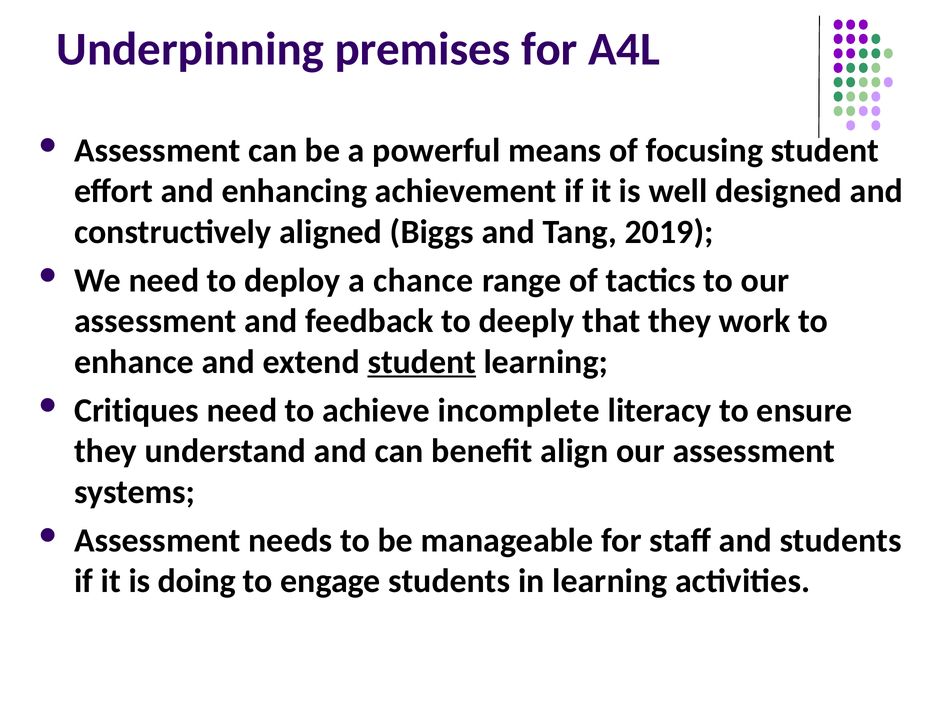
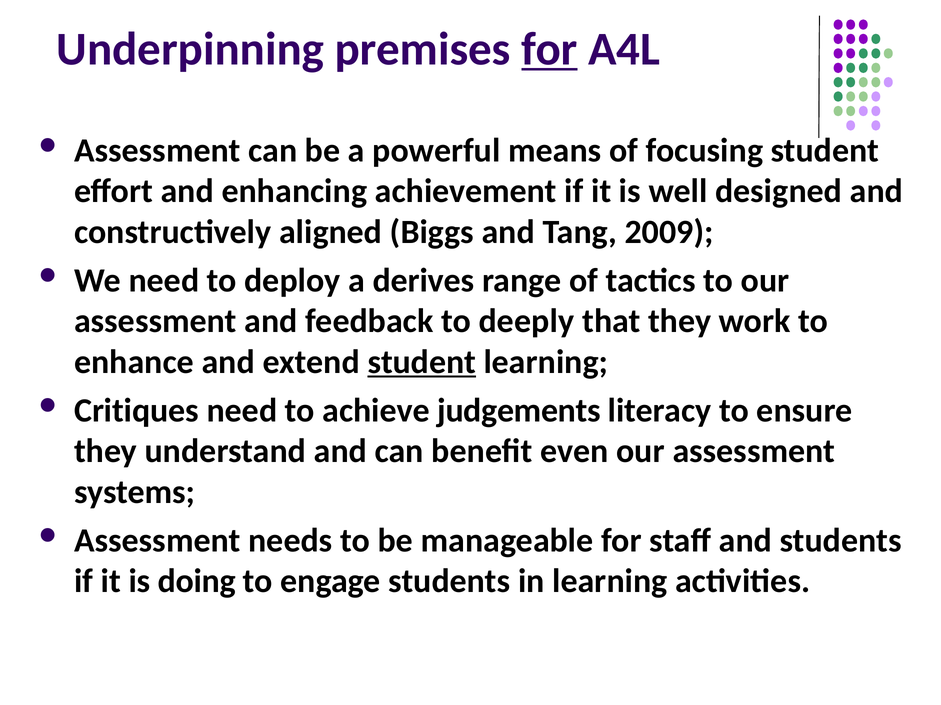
for at (550, 49) underline: none -> present
2019: 2019 -> 2009
chance: chance -> derives
incomplete: incomplete -> judgements
align: align -> even
